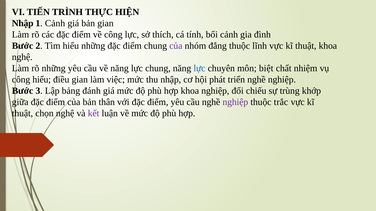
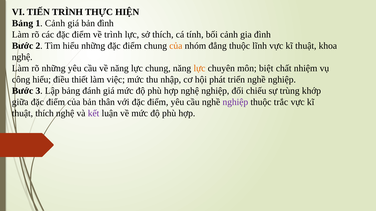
Nhập at (23, 23): Nhập -> Bảng
bản gian: gian -> đình
về công: công -> trình
của at (176, 46) colour: purple -> orange
lực at (199, 68) colour: blue -> orange
điều gian: gian -> thiết
hợp khoa: khoa -> nghệ
thuật chọn: chọn -> thích
